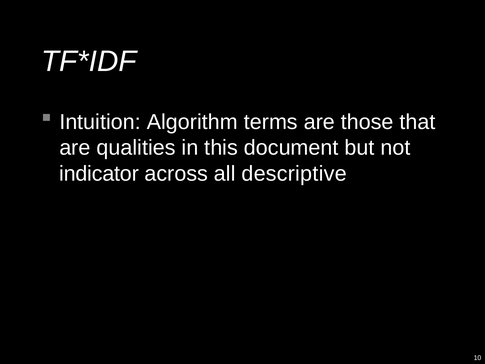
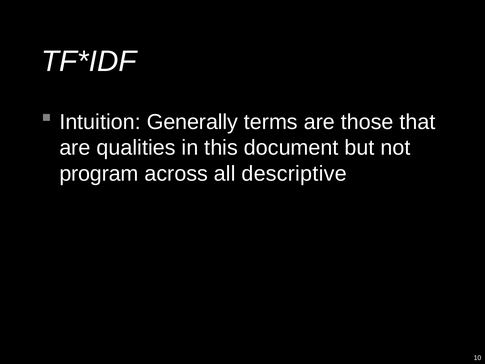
Algorithm: Algorithm -> Generally
indicator: indicator -> program
